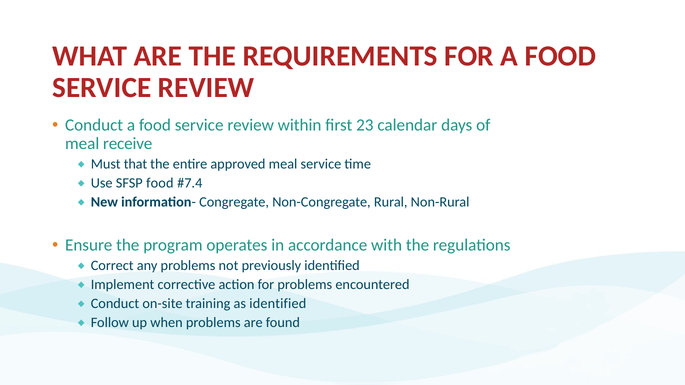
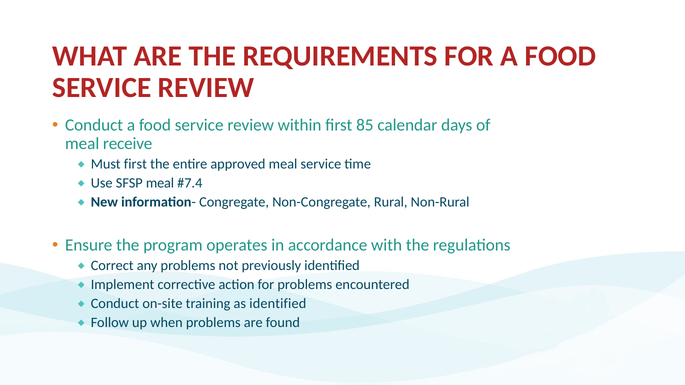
23: 23 -> 85
Must that: that -> first
SFSP food: food -> meal
